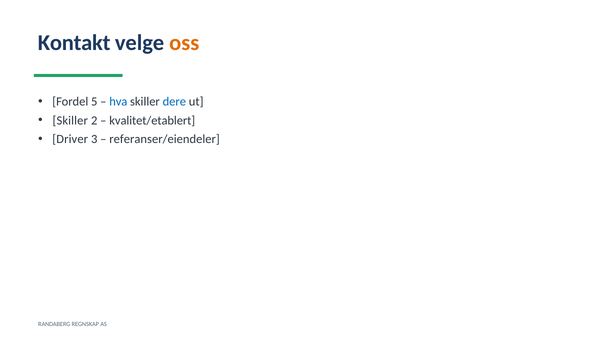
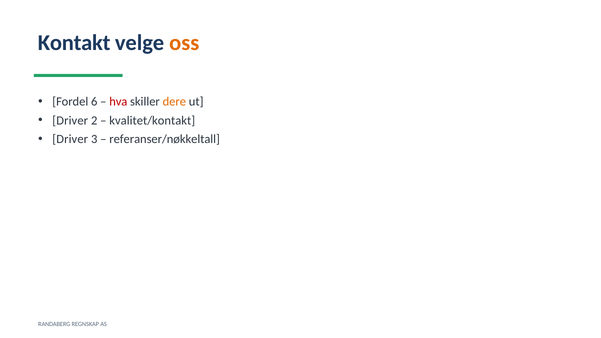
5: 5 -> 6
hva colour: blue -> red
dere colour: blue -> orange
Skiller at (70, 121): Skiller -> Driver
kvalitet/etablert: kvalitet/etablert -> kvalitet/kontakt
referanser/eiendeler: referanser/eiendeler -> referanser/nøkkeltall
